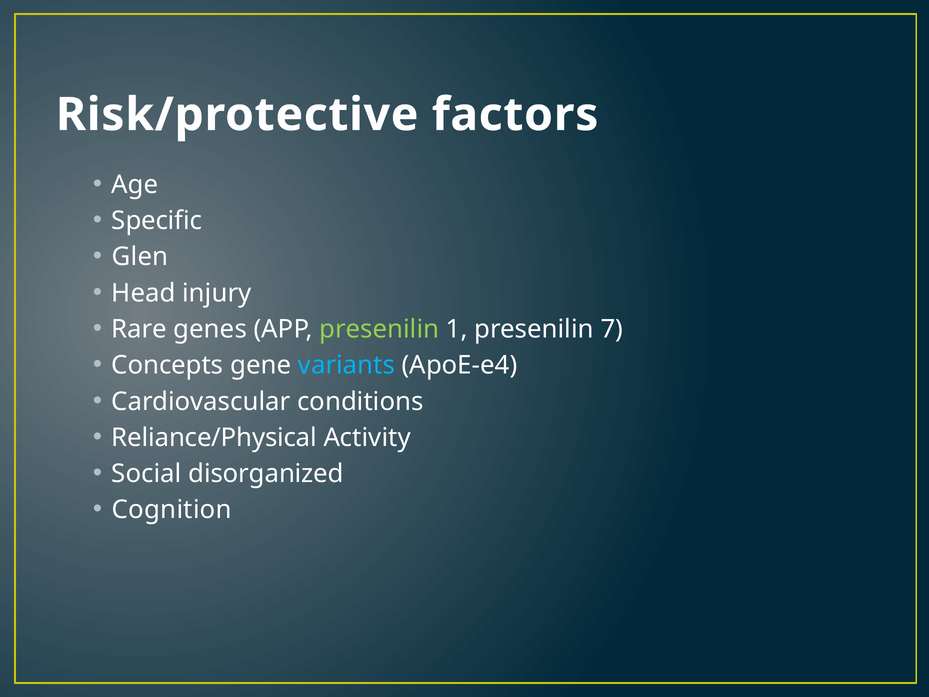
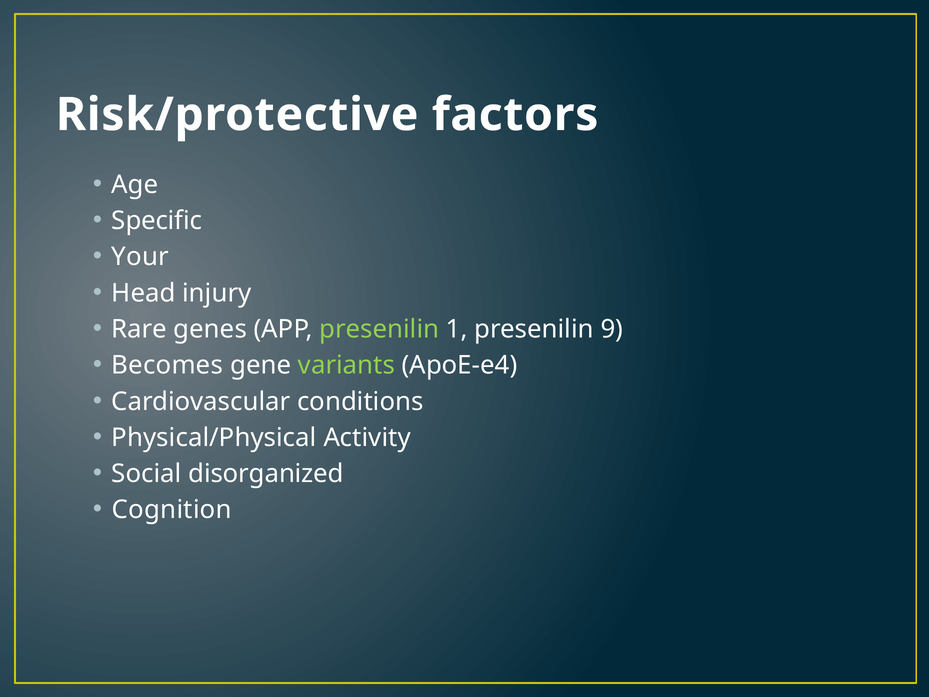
Glen: Glen -> Your
7: 7 -> 9
Concepts: Concepts -> Becomes
variants colour: light blue -> light green
Reliance/Physical: Reliance/Physical -> Physical/Physical
